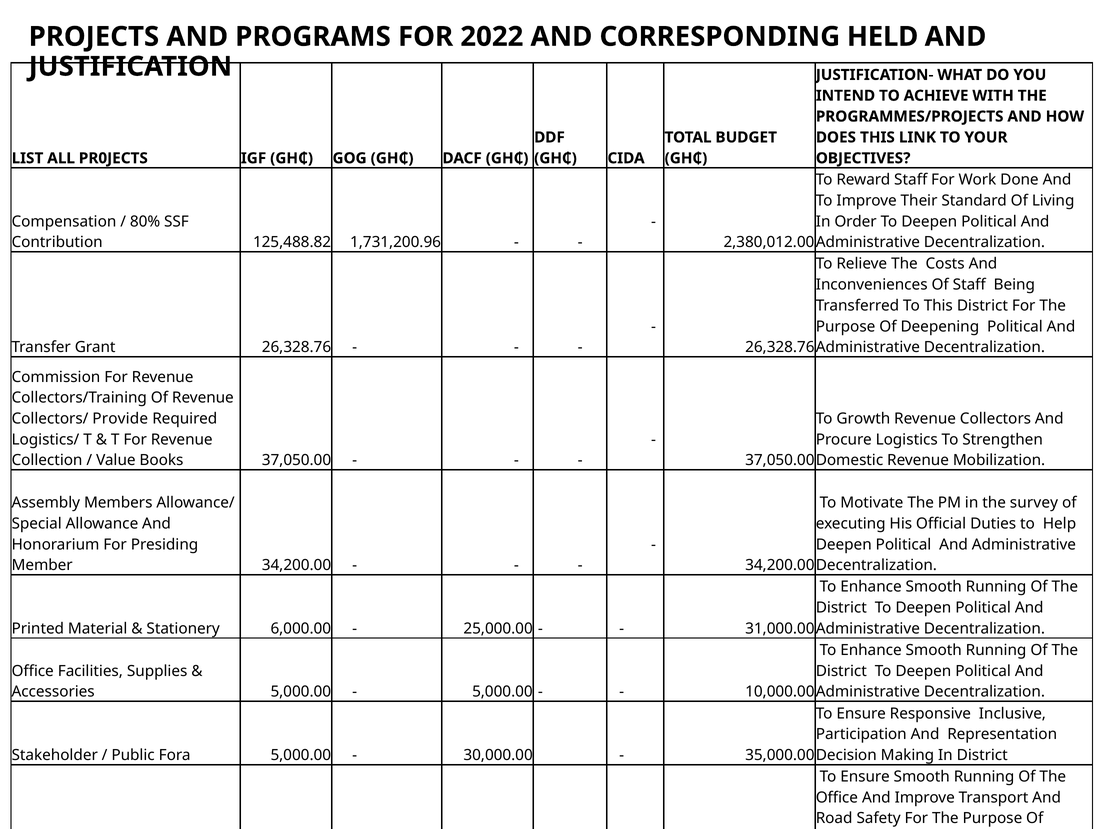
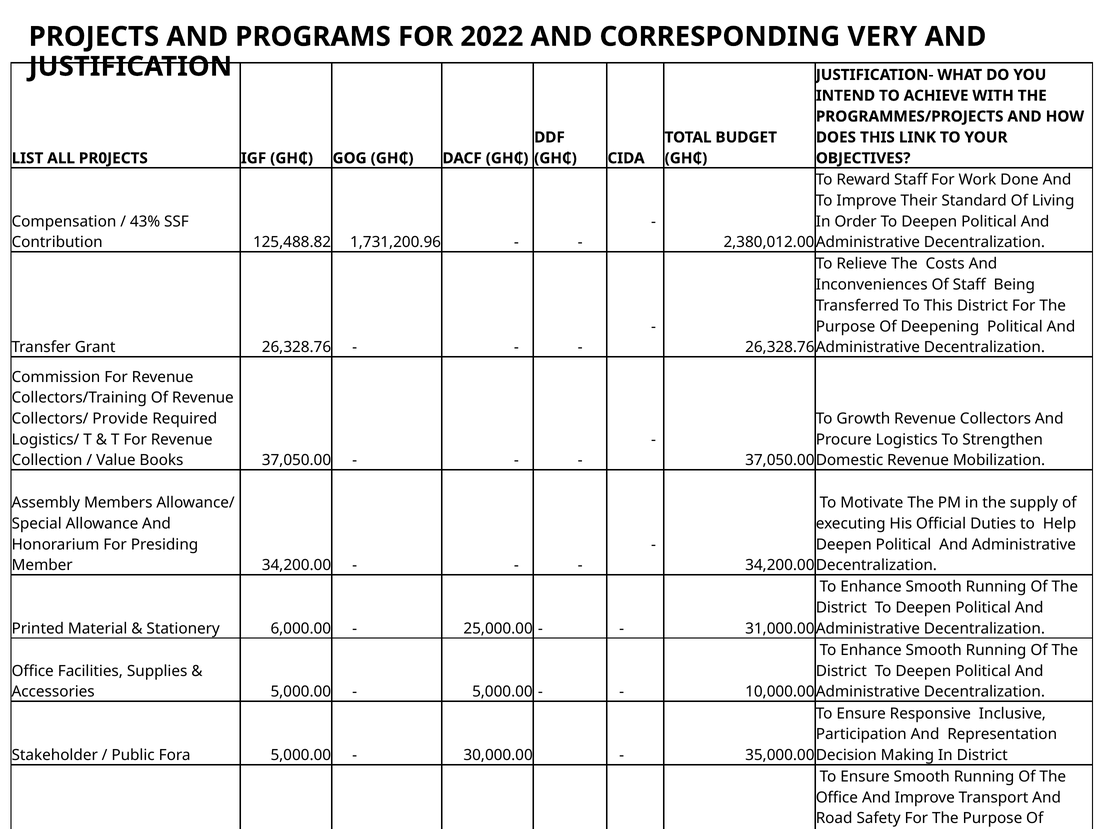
HELD: HELD -> VERY
80%: 80% -> 43%
survey: survey -> supply
